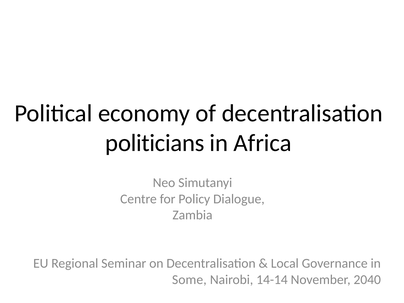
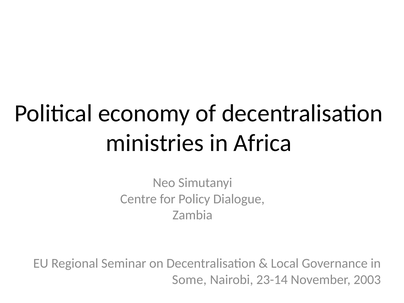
politicians: politicians -> ministries
14-14: 14-14 -> 23-14
2040: 2040 -> 2003
